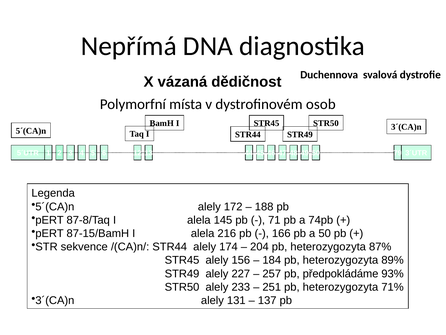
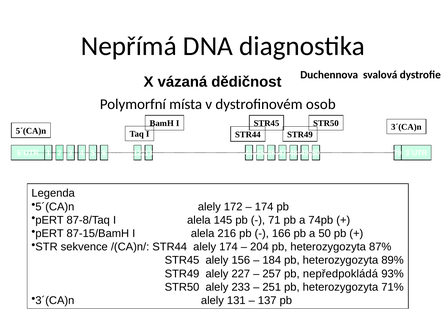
188 at (264, 206): 188 -> 174
předpokládáme: předpokládáme -> nepředpokládá
